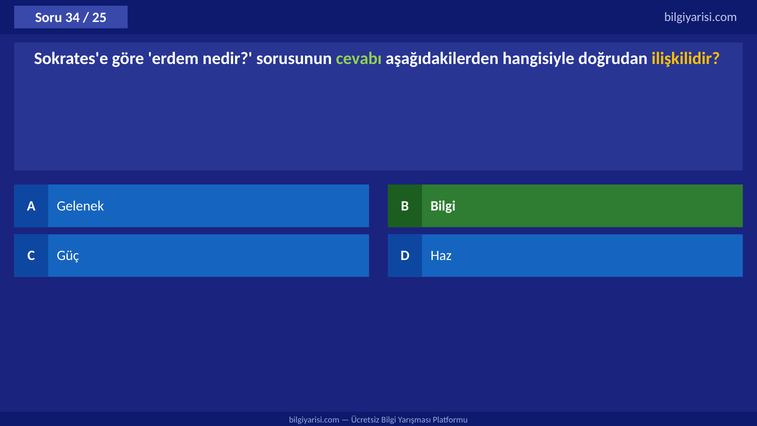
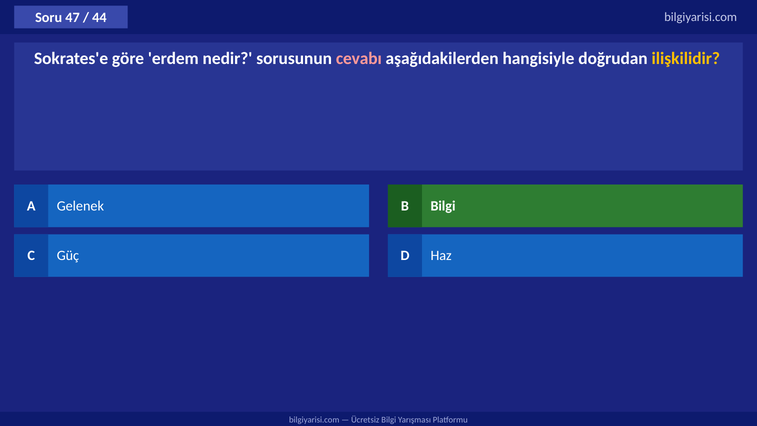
34: 34 -> 47
25: 25 -> 44
cevabı colour: light green -> pink
